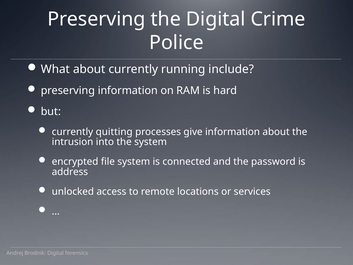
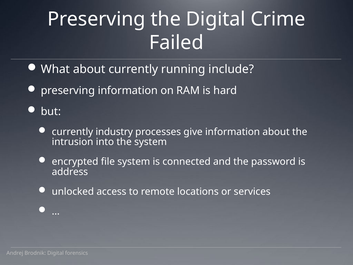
Police: Police -> Failed
quitting: quitting -> industry
